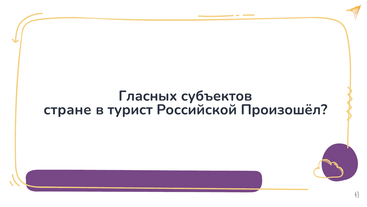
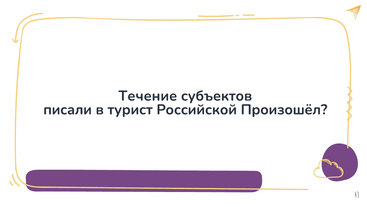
Гласных: Гласных -> Течение
стране: стране -> писали
